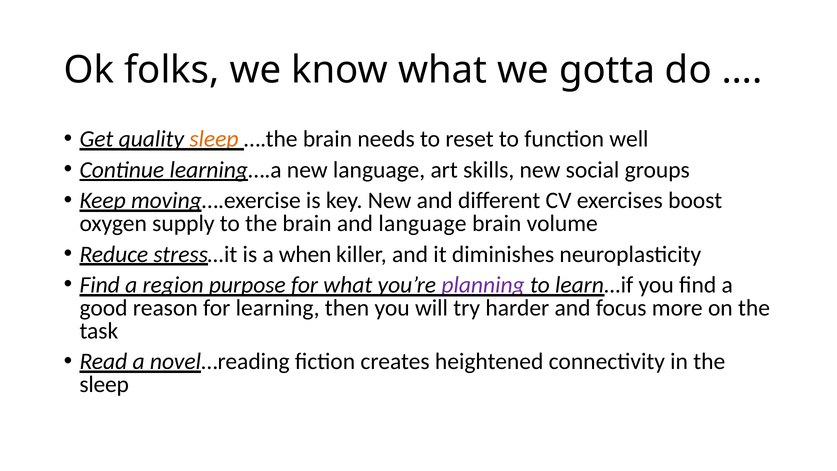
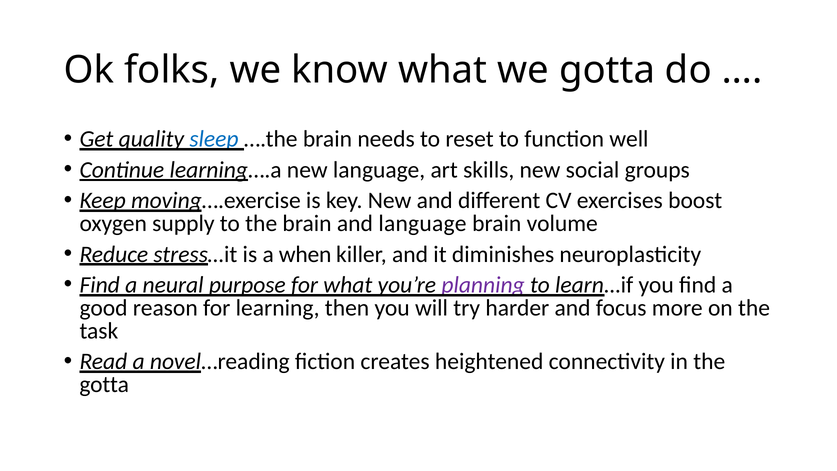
sleep at (214, 139) colour: orange -> blue
region: region -> neural
sleep at (104, 384): sleep -> gotta
